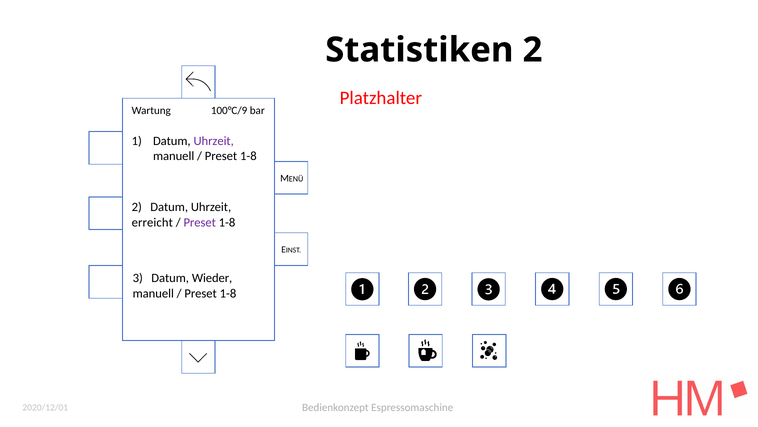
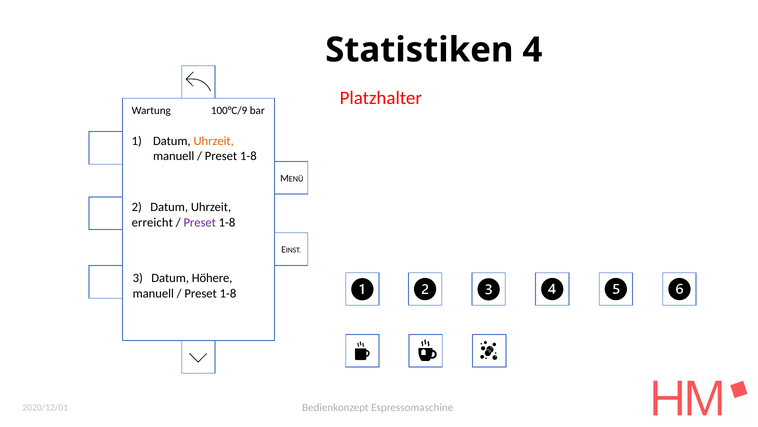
Statistiken 2: 2 -> 4
Uhrzeit at (214, 141) colour: purple -> orange
Wieder: Wieder -> Höhere
